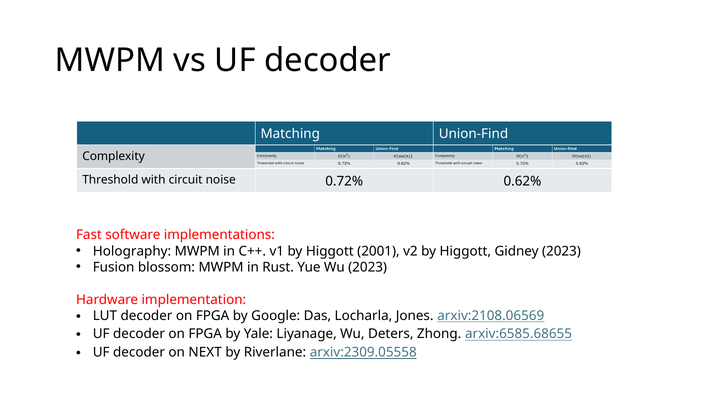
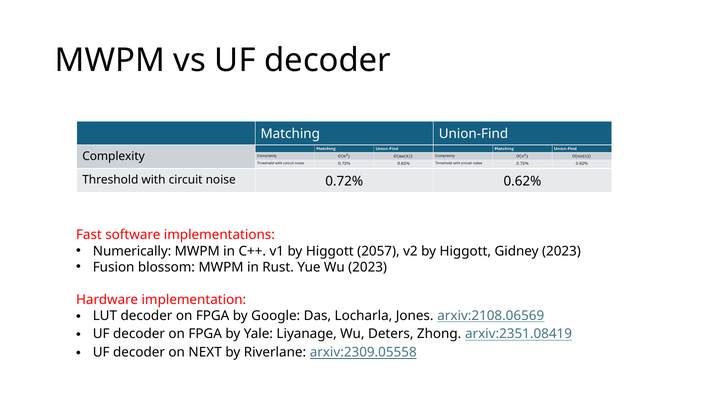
Holography: Holography -> Numerically
2001: 2001 -> 2057
arxiv:6585.68655: arxiv:6585.68655 -> arxiv:2351.08419
